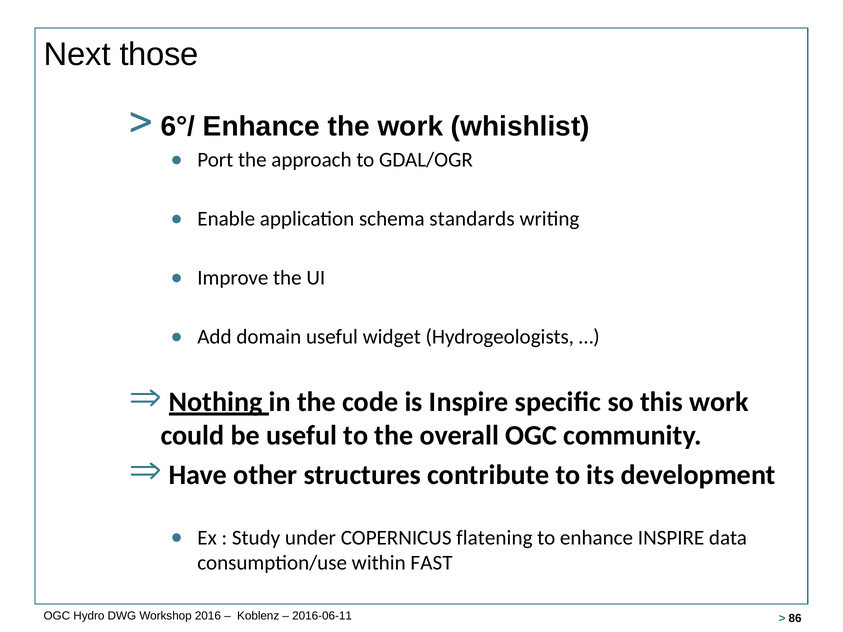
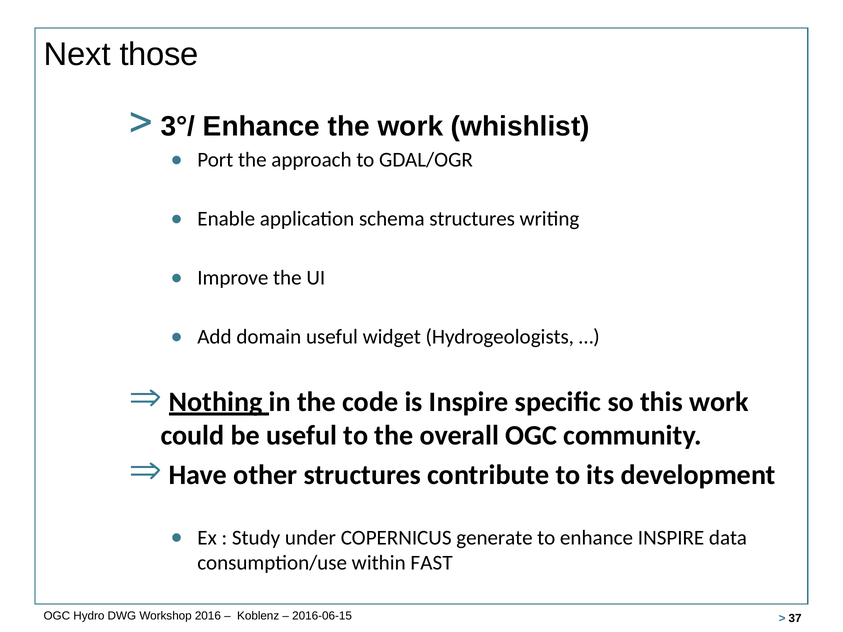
6°/: 6°/ -> 3°/
schema standards: standards -> structures
flatening: flatening -> generate
2016-06-11: 2016-06-11 -> 2016-06-15
86: 86 -> 37
